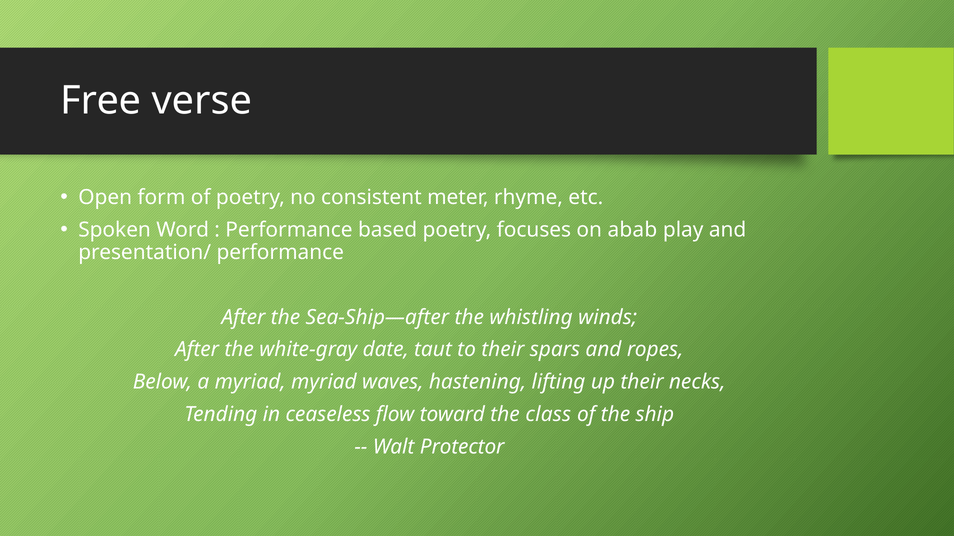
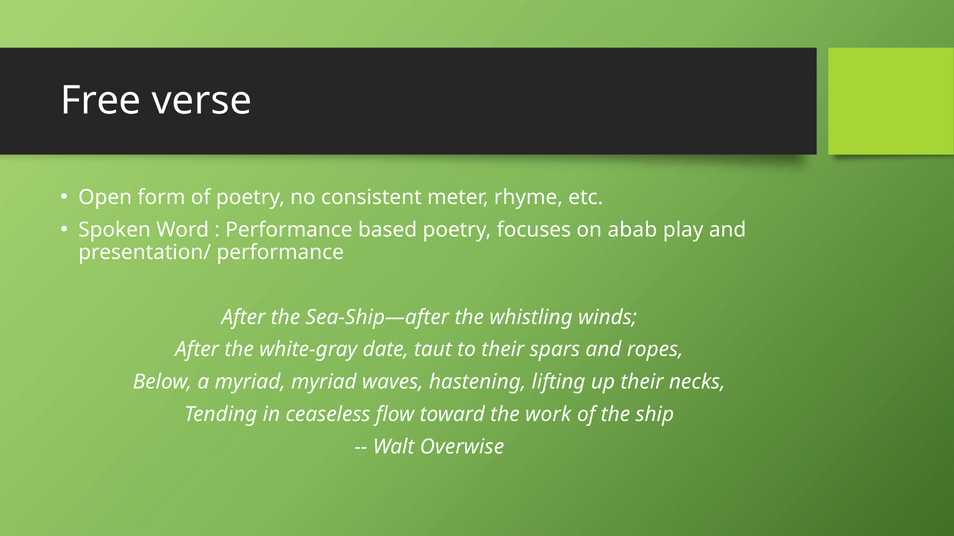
class: class -> work
Protector: Protector -> Overwise
